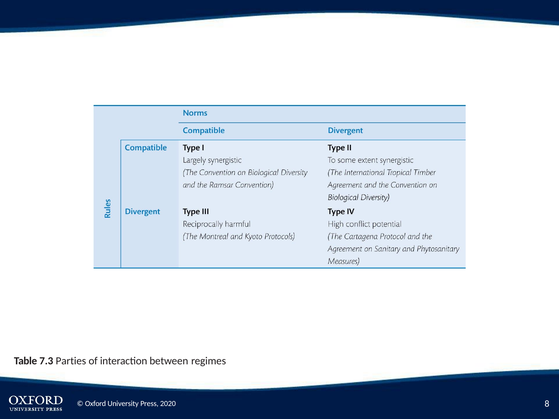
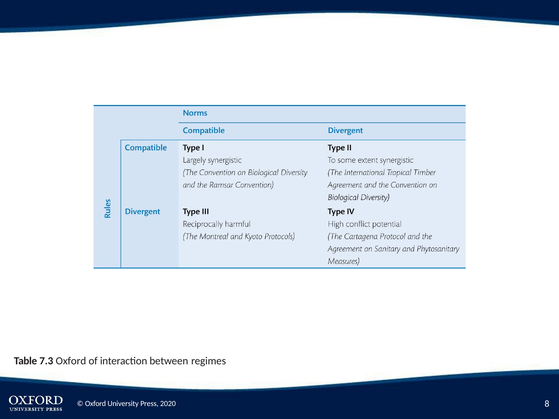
7.3 Parties: Parties -> Oxford
